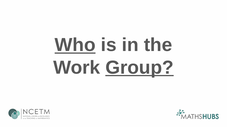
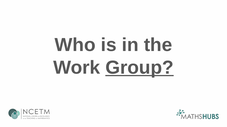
Who underline: present -> none
